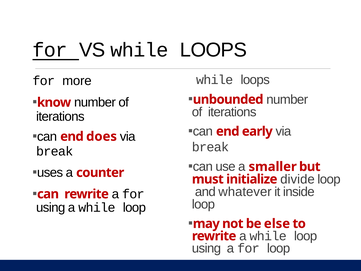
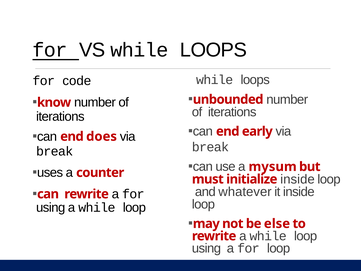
more: more -> code
smaller: smaller -> mysum
initialize divide: divide -> inside
